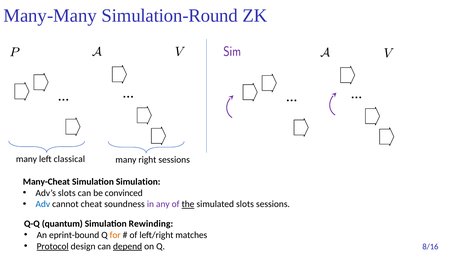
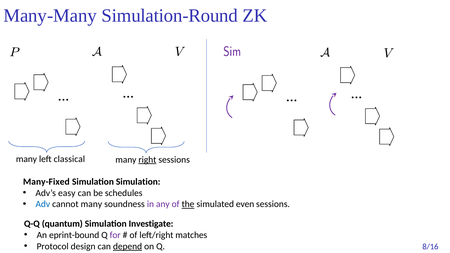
right underline: none -> present
Many-Cheat: Many-Cheat -> Many-Fixed
Adv’s slots: slots -> easy
convinced: convinced -> schedules
cannot cheat: cheat -> many
simulated slots: slots -> even
Rewinding: Rewinding -> Investigate
for colour: orange -> purple
Protocol underline: present -> none
